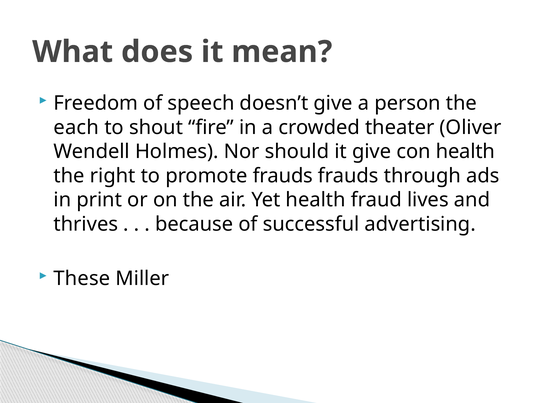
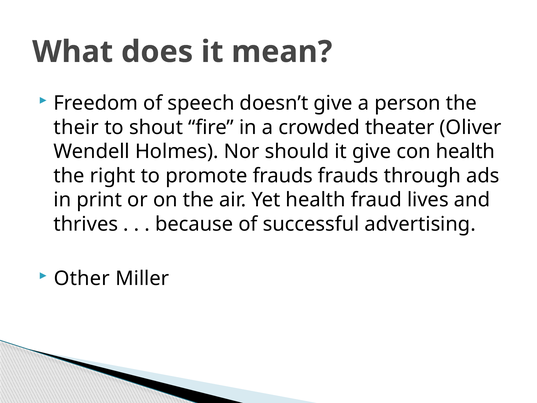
each: each -> their
These: These -> Other
